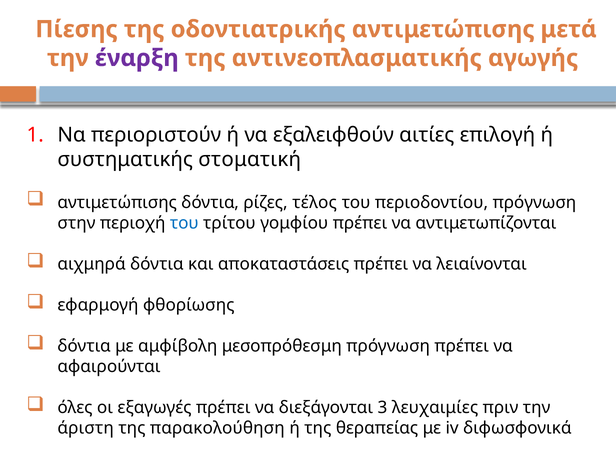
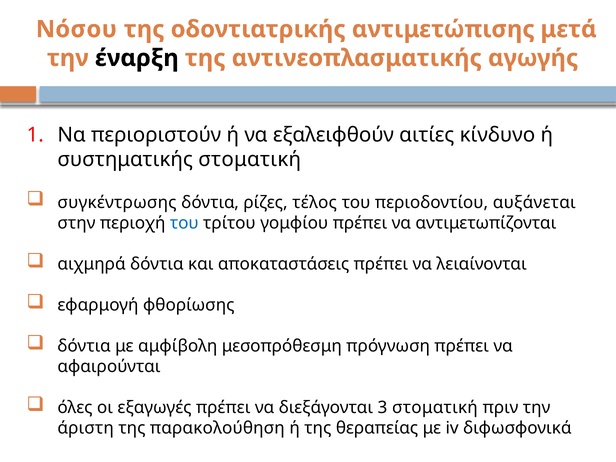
Πίεσης: Πίεσης -> Νόσου
έναρξη colour: purple -> black
επιλογή: επιλογή -> κίνδυνο
αντιμετώπισης at (117, 202): αντιμετώπισης -> συγκέντρωσης
περιοδοντίου πρόγνωση: πρόγνωση -> αυξάνεται
3 λευχαιμίες: λευχαιμίες -> στοματική
